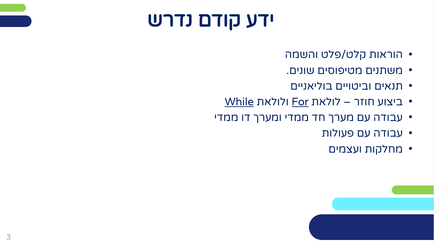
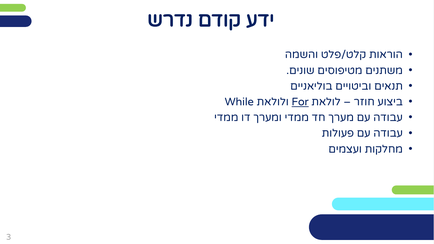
While underline: present -> none
